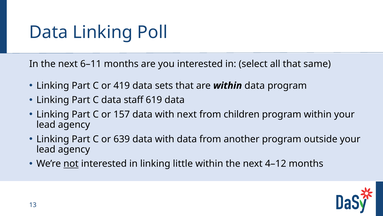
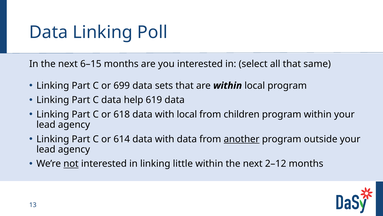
6–11: 6–11 -> 6–15
419: 419 -> 699
within data: data -> local
staff: staff -> help
157: 157 -> 618
with next: next -> local
639: 639 -> 614
another underline: none -> present
4–12: 4–12 -> 2–12
